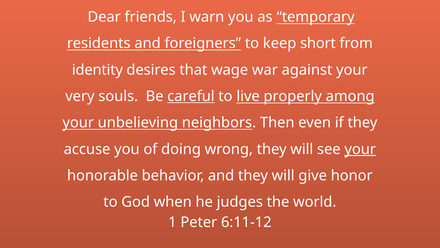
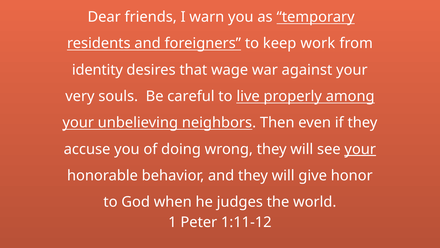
short: short -> work
careful underline: present -> none
6:11-12: 6:11-12 -> 1:11-12
